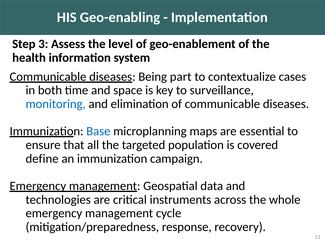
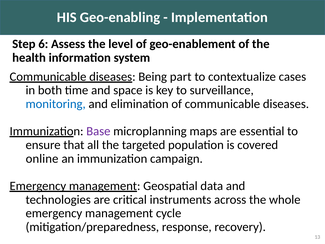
3: 3 -> 6
Base colour: blue -> purple
define: define -> online
